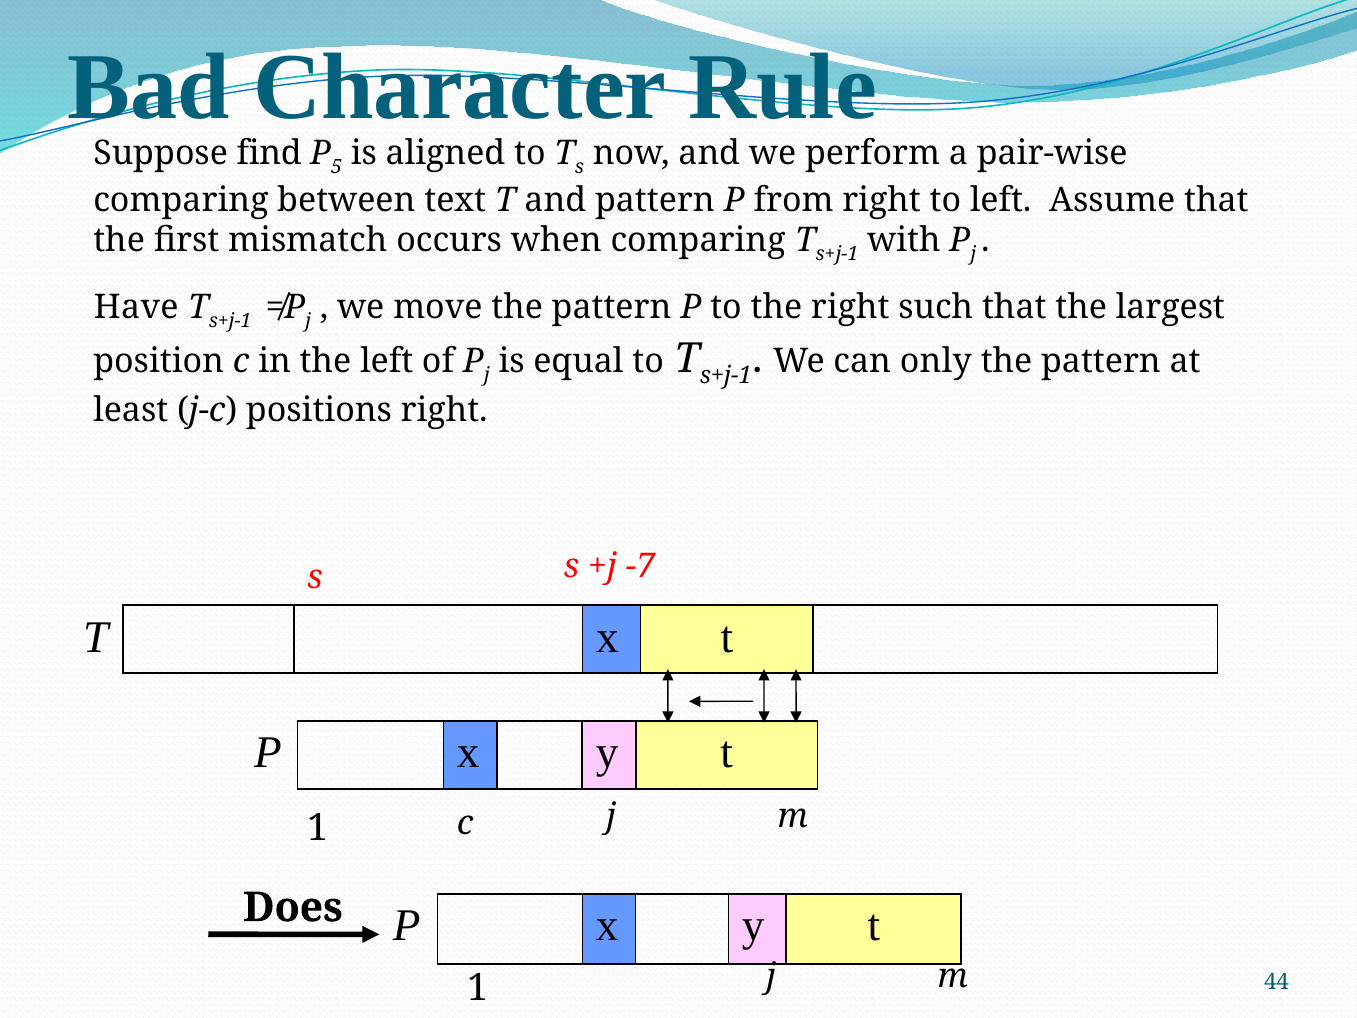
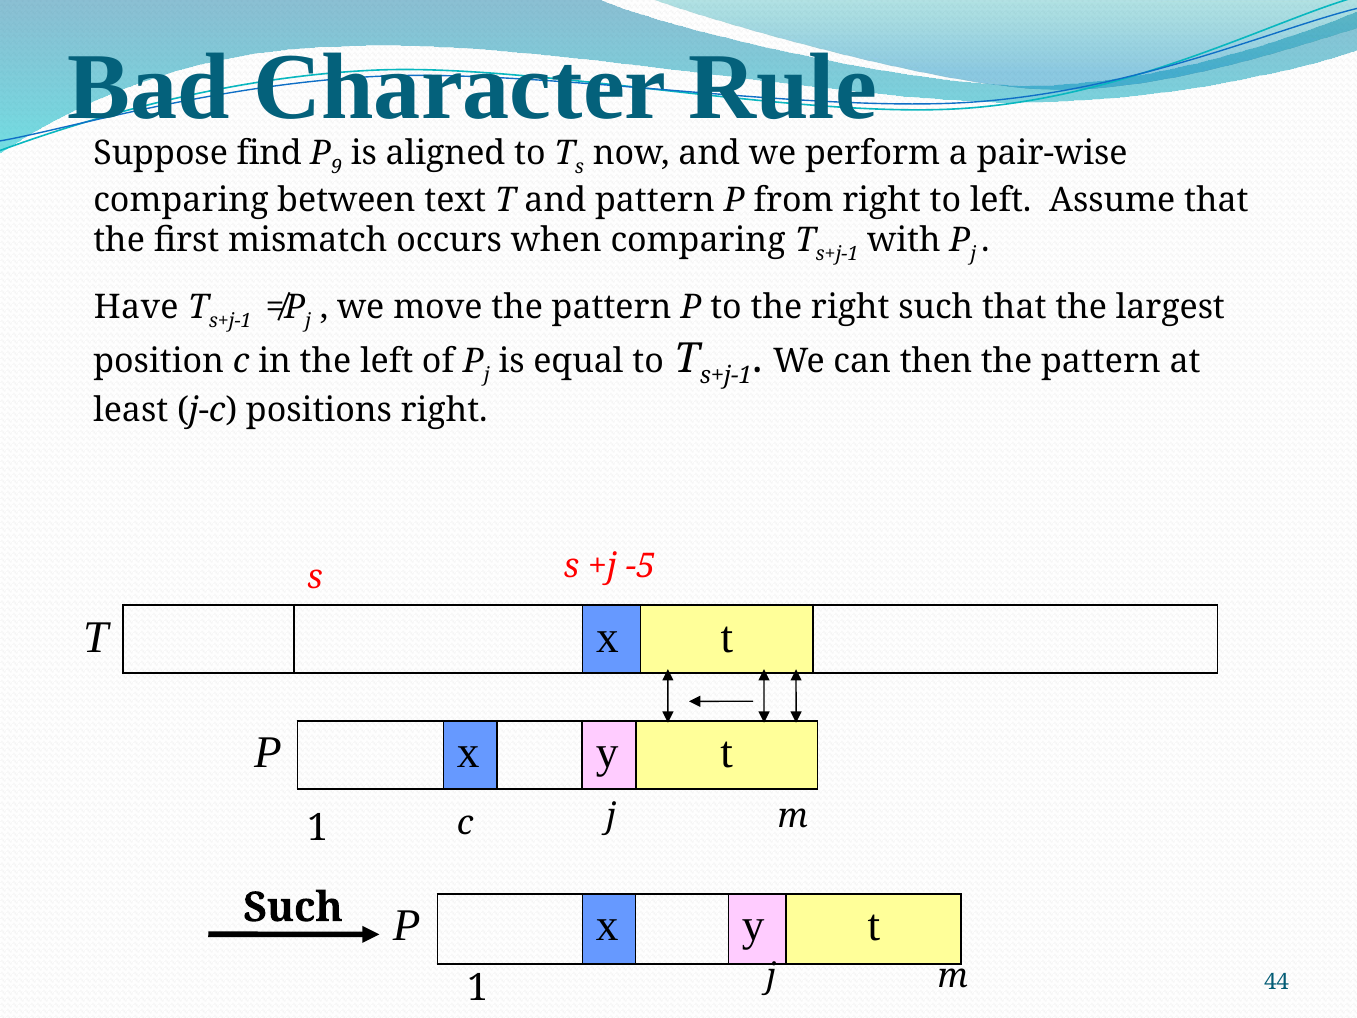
5: 5 -> 9
only: only -> then
-7: -7 -> -5
Does at (293, 907): Does -> Such
